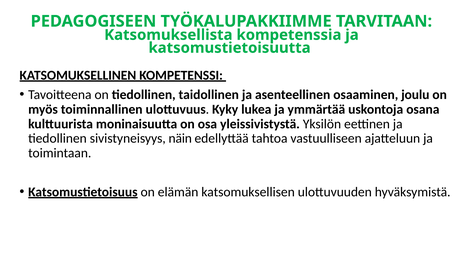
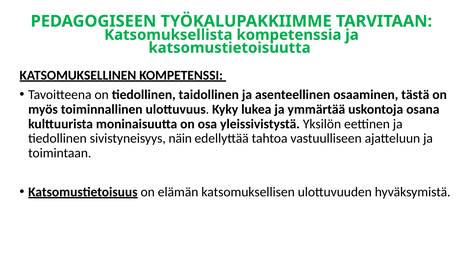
joulu: joulu -> tästä
